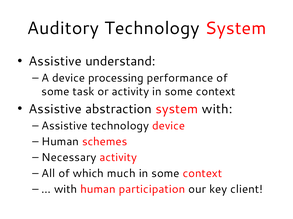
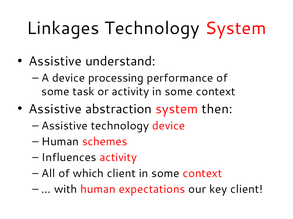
Auditory: Auditory -> Linkages
system with: with -> then
Necessary: Necessary -> Influences
which much: much -> client
participation: participation -> expectations
